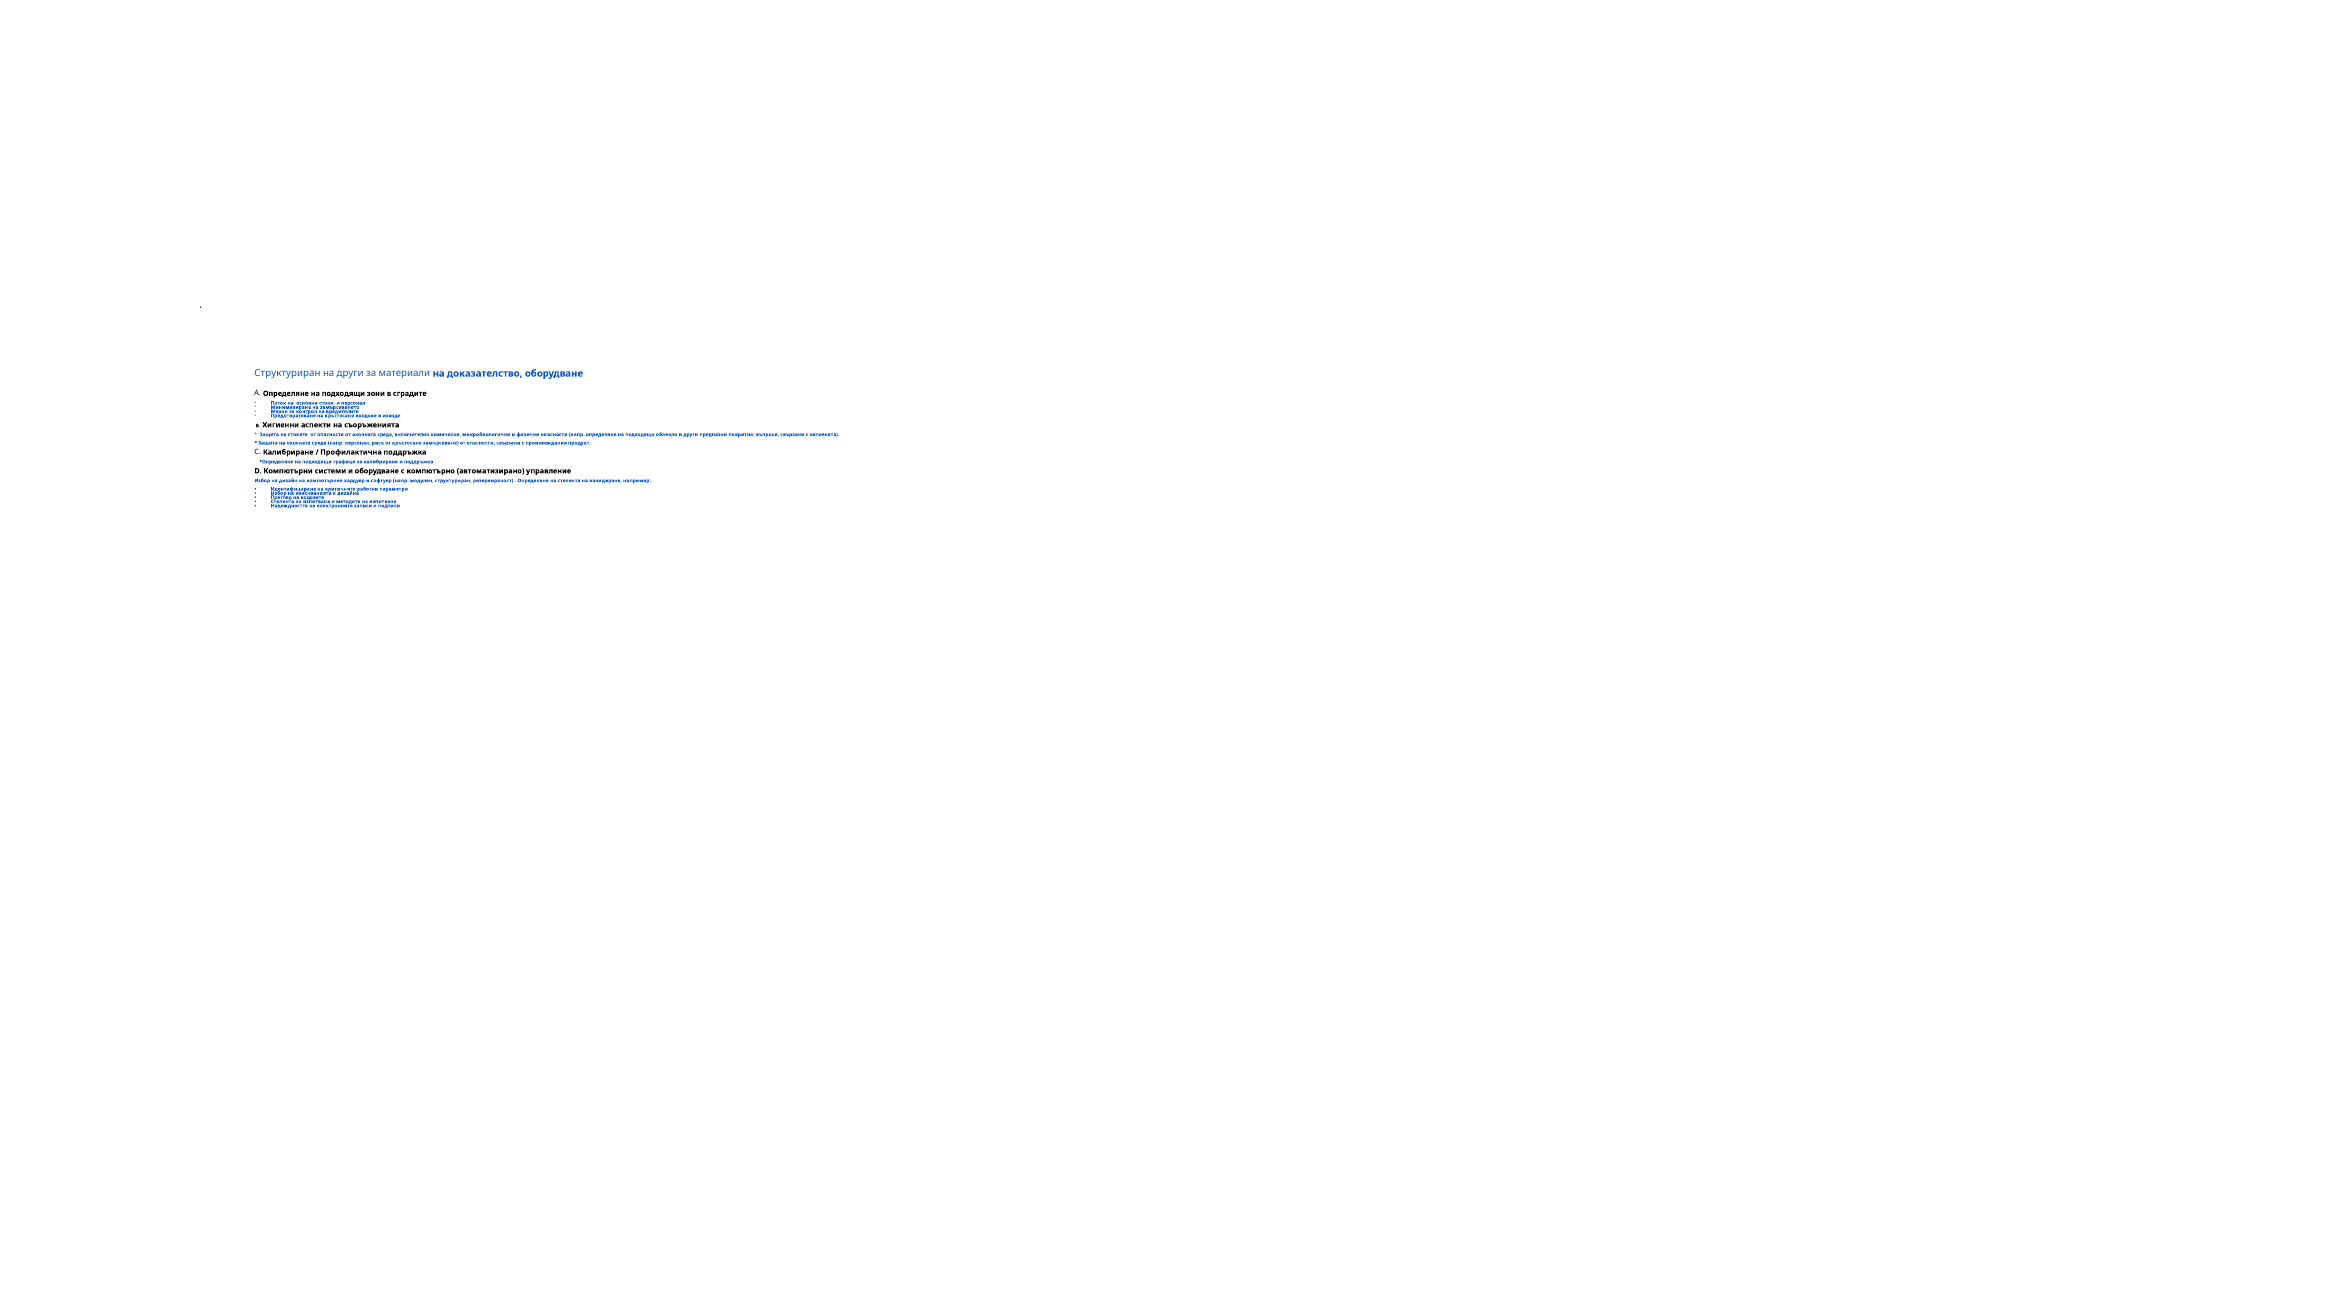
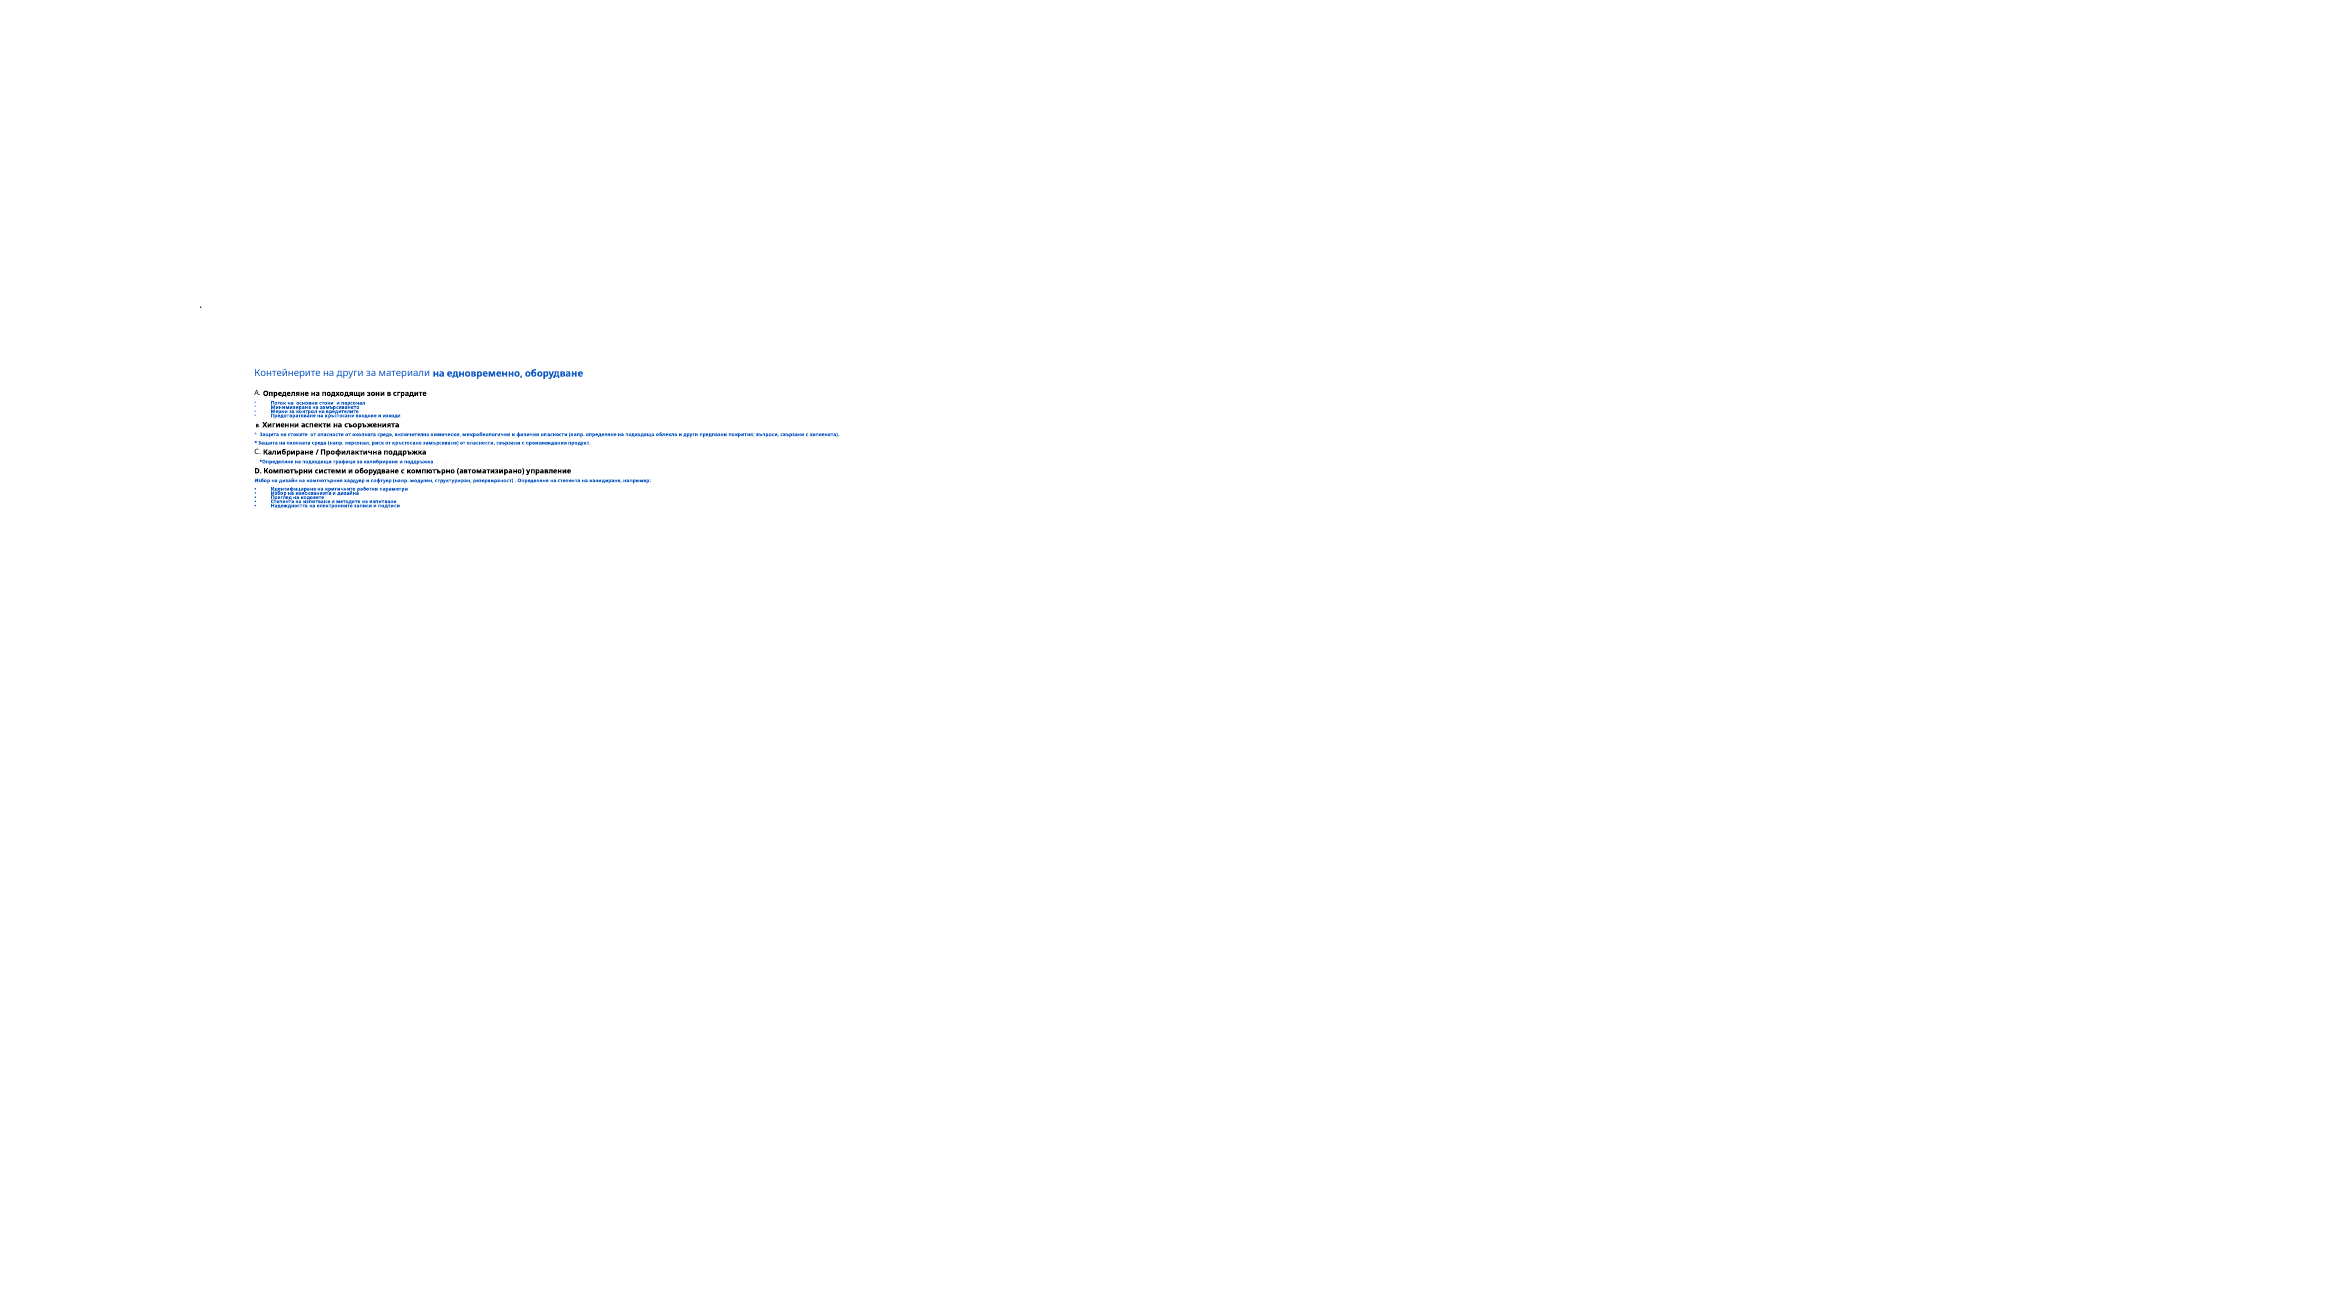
Структуриран at (288, 374): Структуриран -> Контейнерите
доказателство: доказателство -> едновременно
